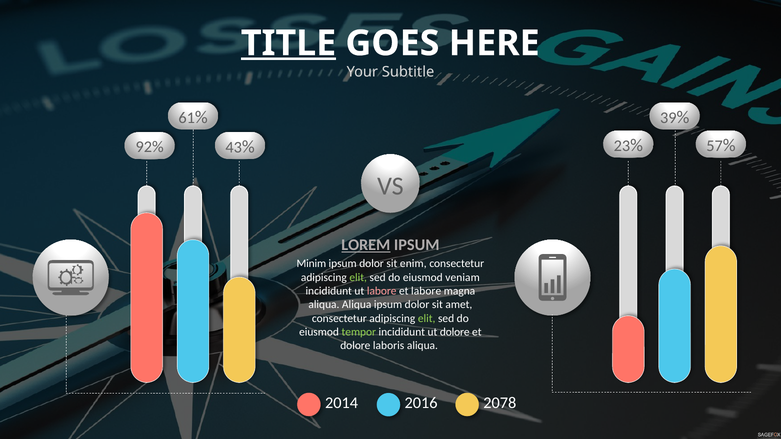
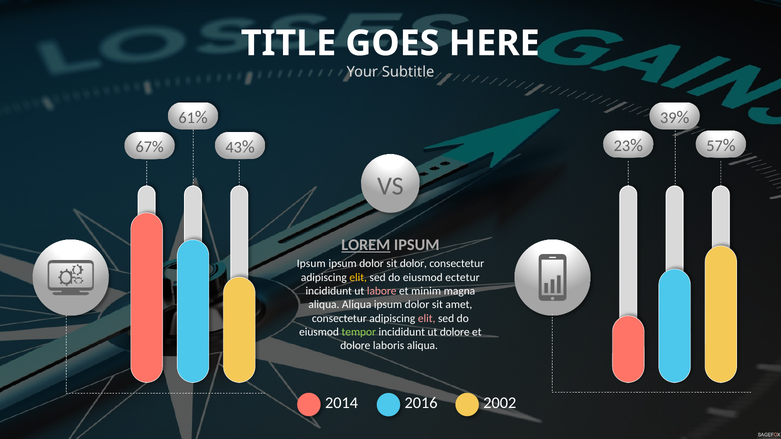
TITLE underline: present -> none
92%: 92% -> 67%
Minim at (311, 264): Minim -> Ipsum
sit enim: enim -> dolor
elit at (358, 277) colour: light green -> yellow
veniam: veniam -> ectetur
et labore: labore -> minim
elit at (427, 319) colour: light green -> pink
2078: 2078 -> 2002
